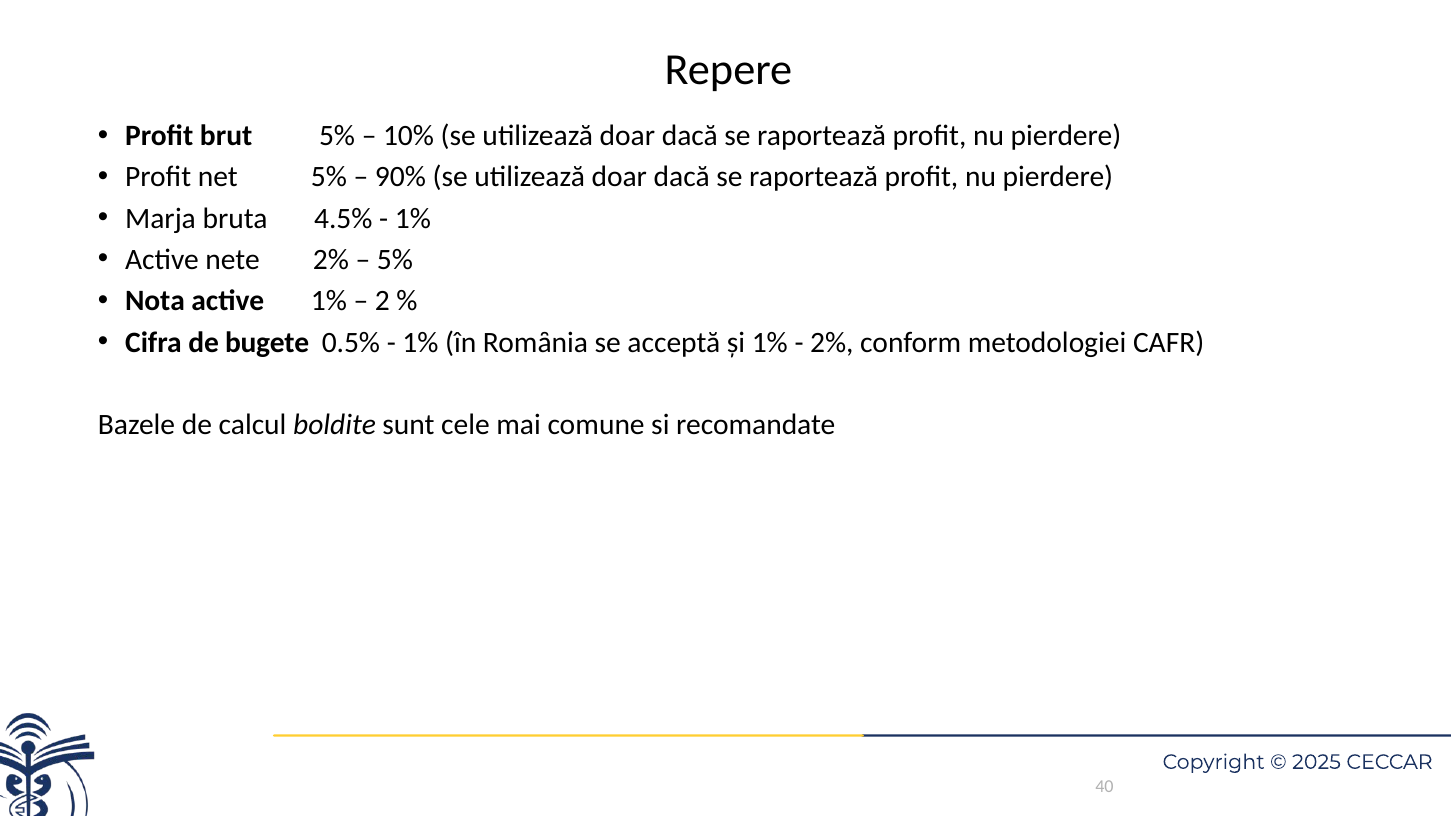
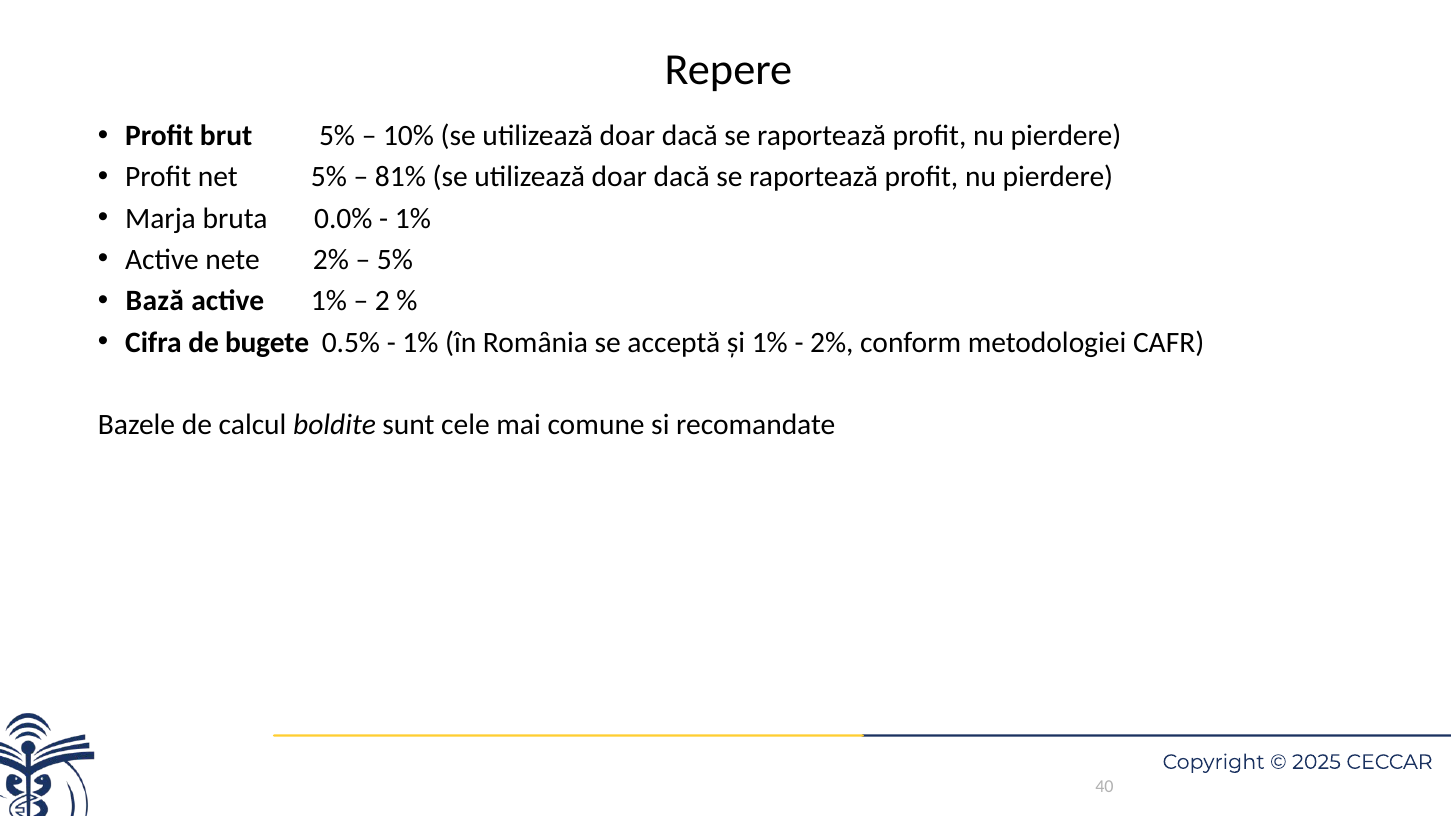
90%: 90% -> 81%
4.5%: 4.5% -> 0.0%
Nota: Nota -> Bază
